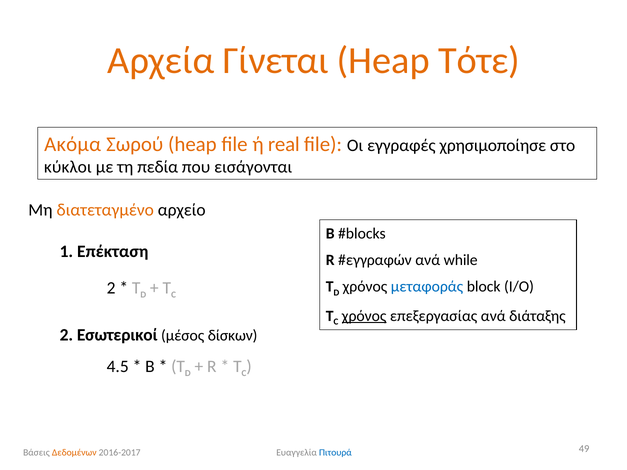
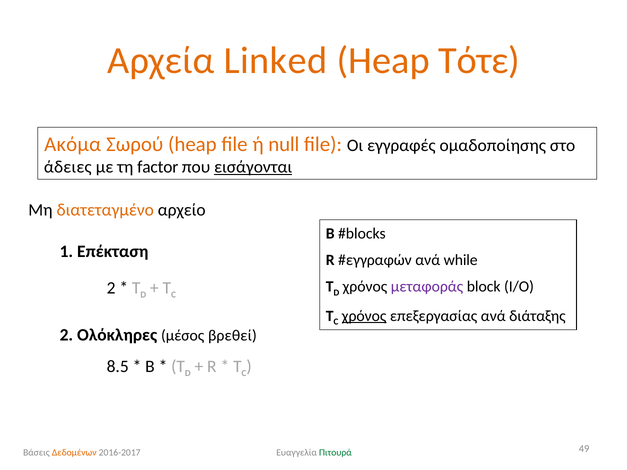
Γίνεται: Γίνεται -> Linked
real: real -> null
χρησιμοποίησε: χρησιμοποίησε -> ομαδοποίησης
κύκλοι: κύκλοι -> άδειες
πεδία: πεδία -> factor
εισάγονται underline: none -> present
μεταφοράς colour: blue -> purple
Εσωτερικοί: Εσωτερικοί -> Ολόκληρες
δίσκων: δίσκων -> βρεθεί
4.5: 4.5 -> 8.5
Πιτουρά colour: blue -> green
